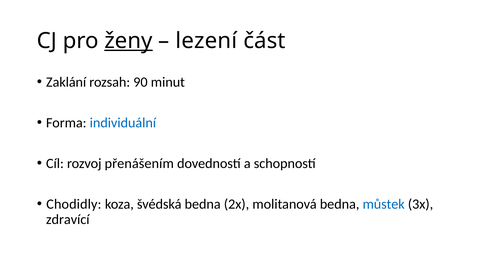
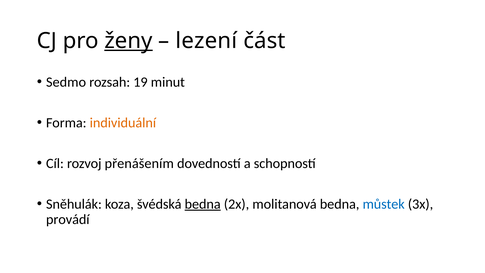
Zaklání: Zaklání -> Sedmo
90: 90 -> 19
individuální colour: blue -> orange
Chodidly: Chodidly -> Sněhulák
bedna at (203, 204) underline: none -> present
zdravící: zdravící -> provádí
